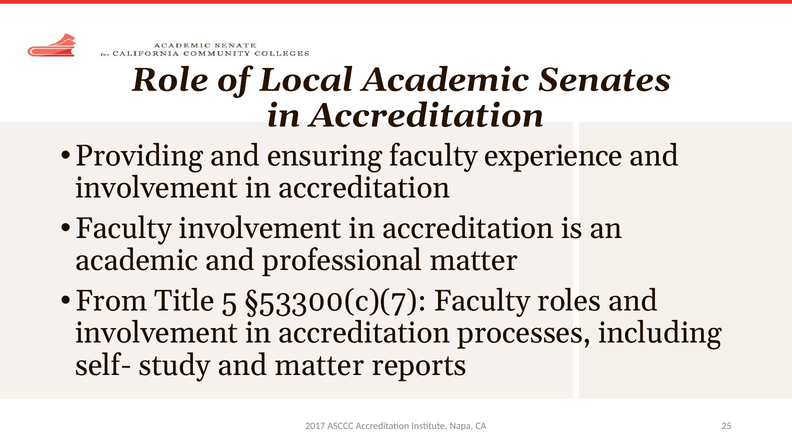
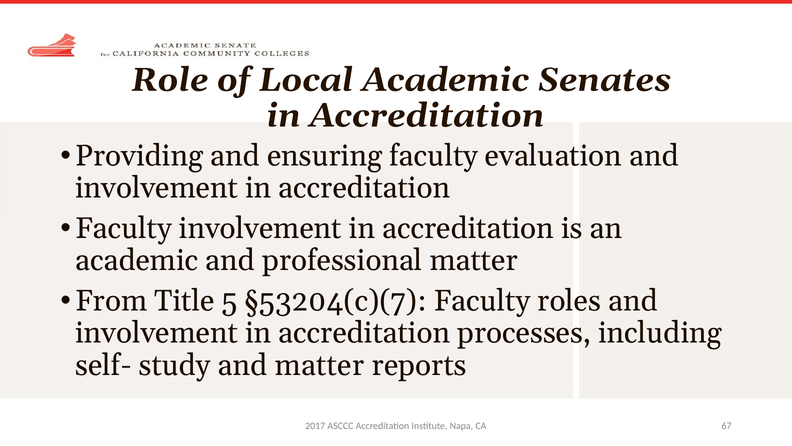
experience: experience -> evaluation
§53300(c)(7: §53300(c)(7 -> §53204(c)(7
25: 25 -> 67
